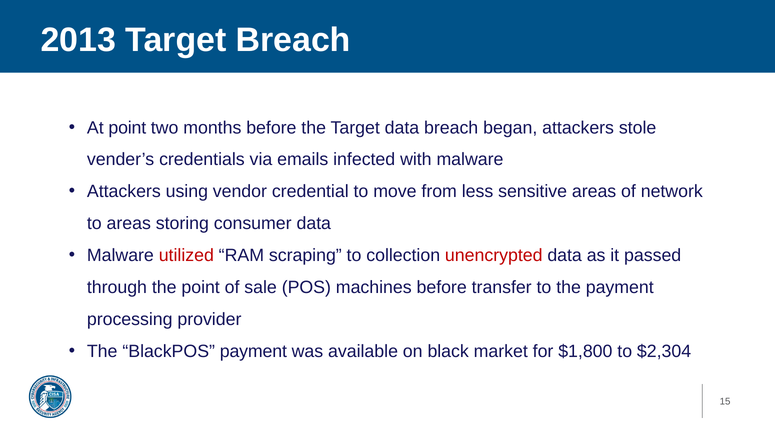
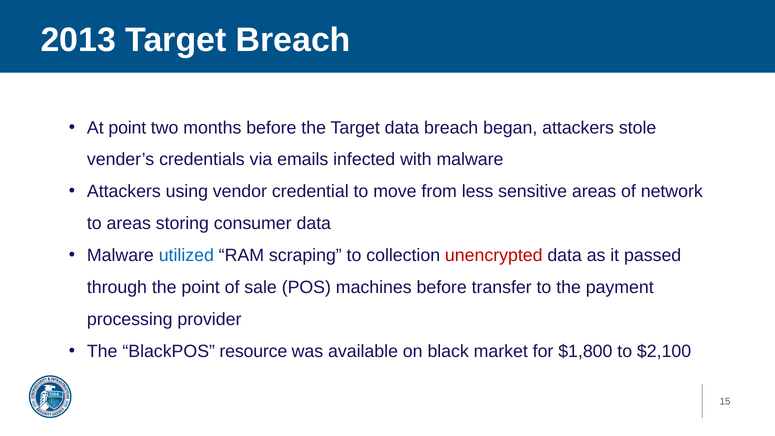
utilized colour: red -> blue
BlackPOS payment: payment -> resource
$2,304: $2,304 -> $2,100
